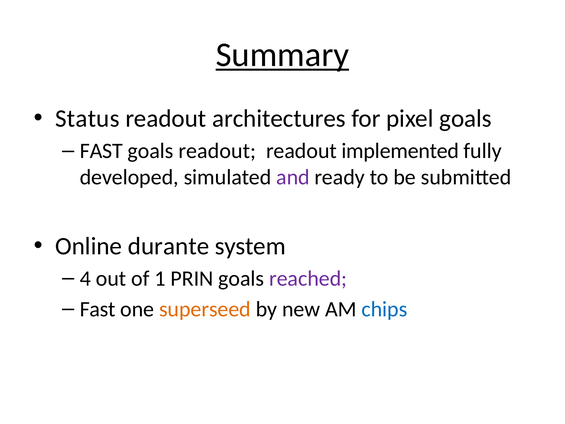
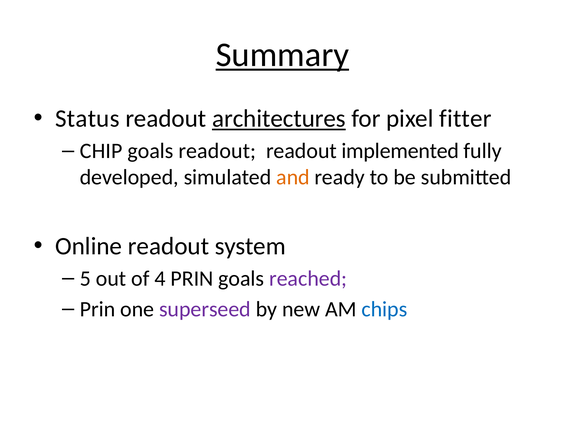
architectures underline: none -> present
pixel goals: goals -> fitter
FAST at (101, 151): FAST -> CHIP
and colour: purple -> orange
Online durante: durante -> readout
4: 4 -> 5
1: 1 -> 4
Fast at (98, 309): Fast -> Prin
superseed colour: orange -> purple
